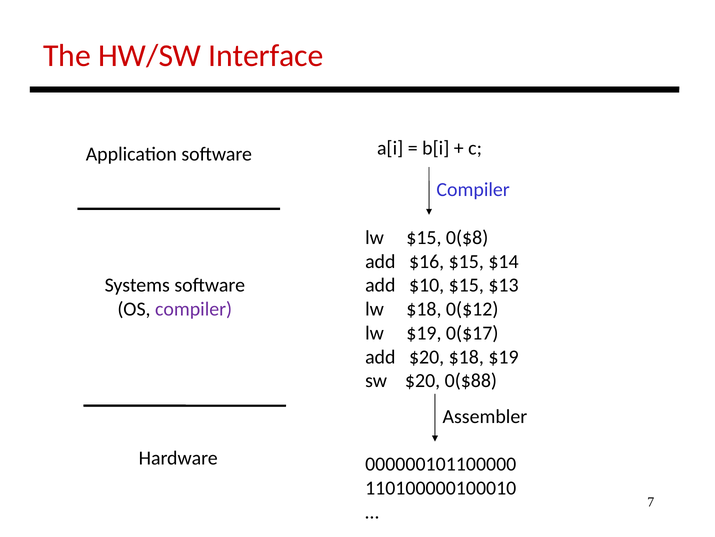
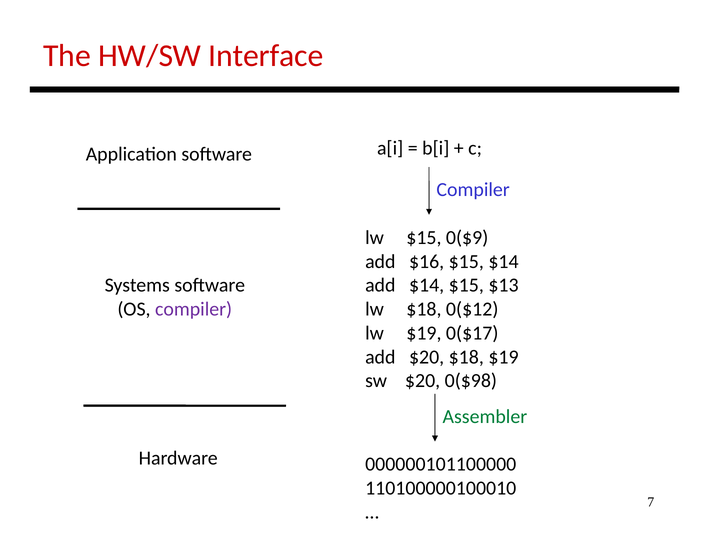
0($8: 0($8 -> 0($9
add $10: $10 -> $14
0($88: 0($88 -> 0($98
Assembler colour: black -> green
